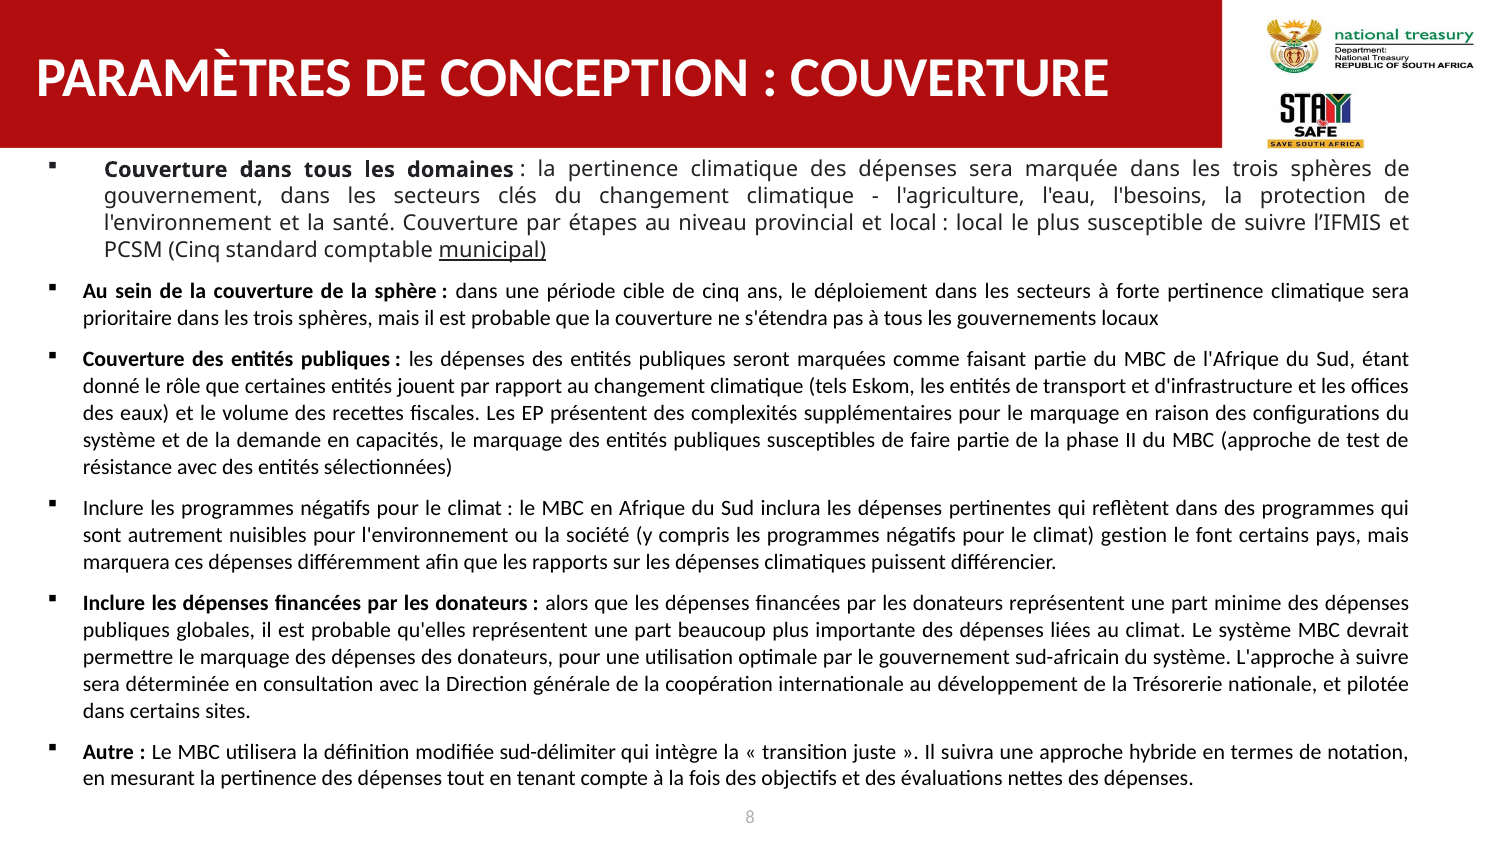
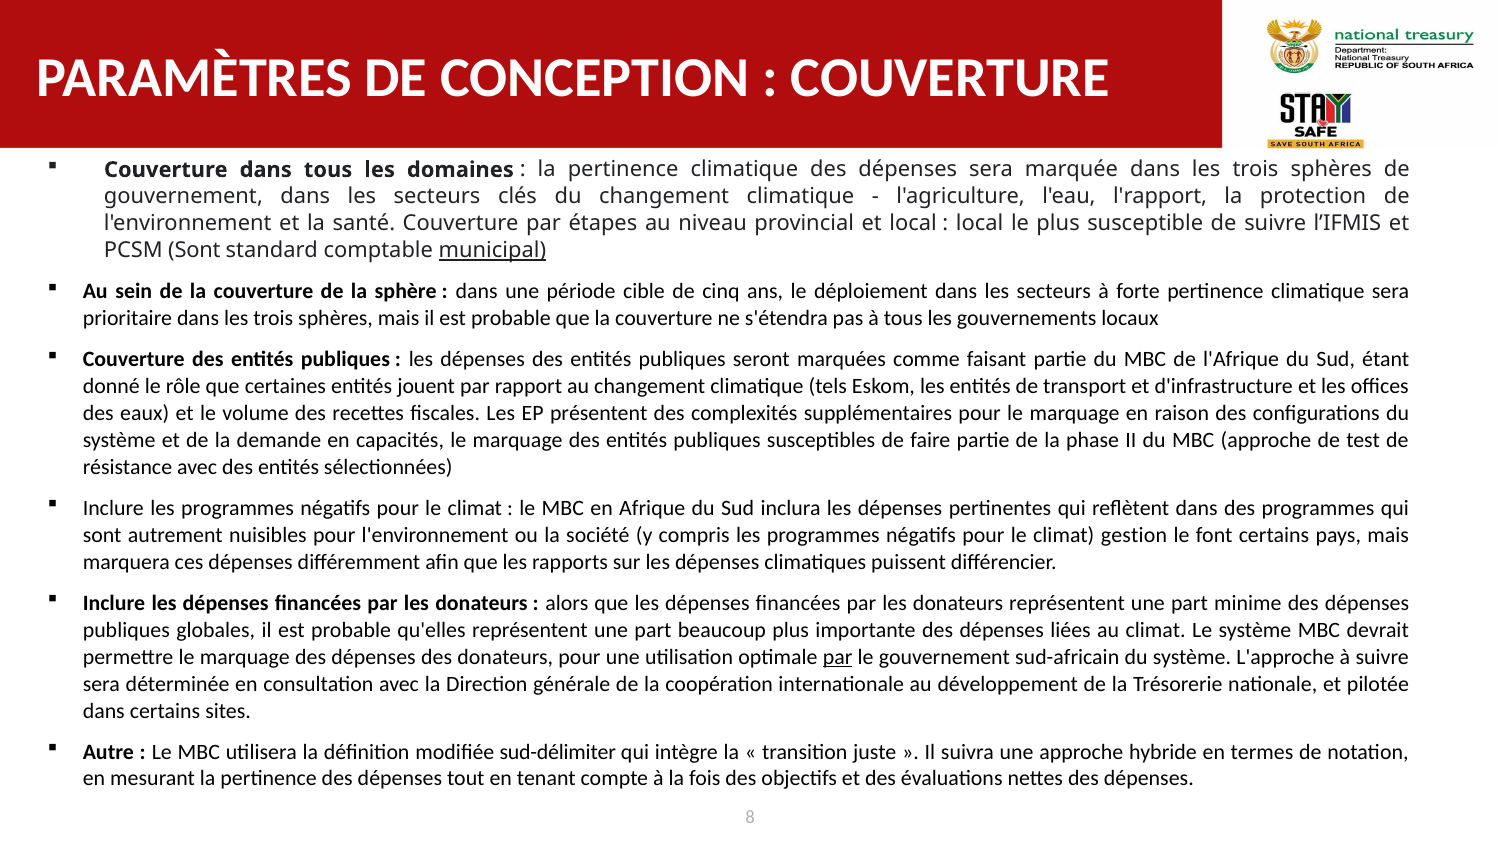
l'besoins: l'besoins -> l'rapport
PCSM Cinq: Cinq -> Sont
par at (838, 657) underline: none -> present
